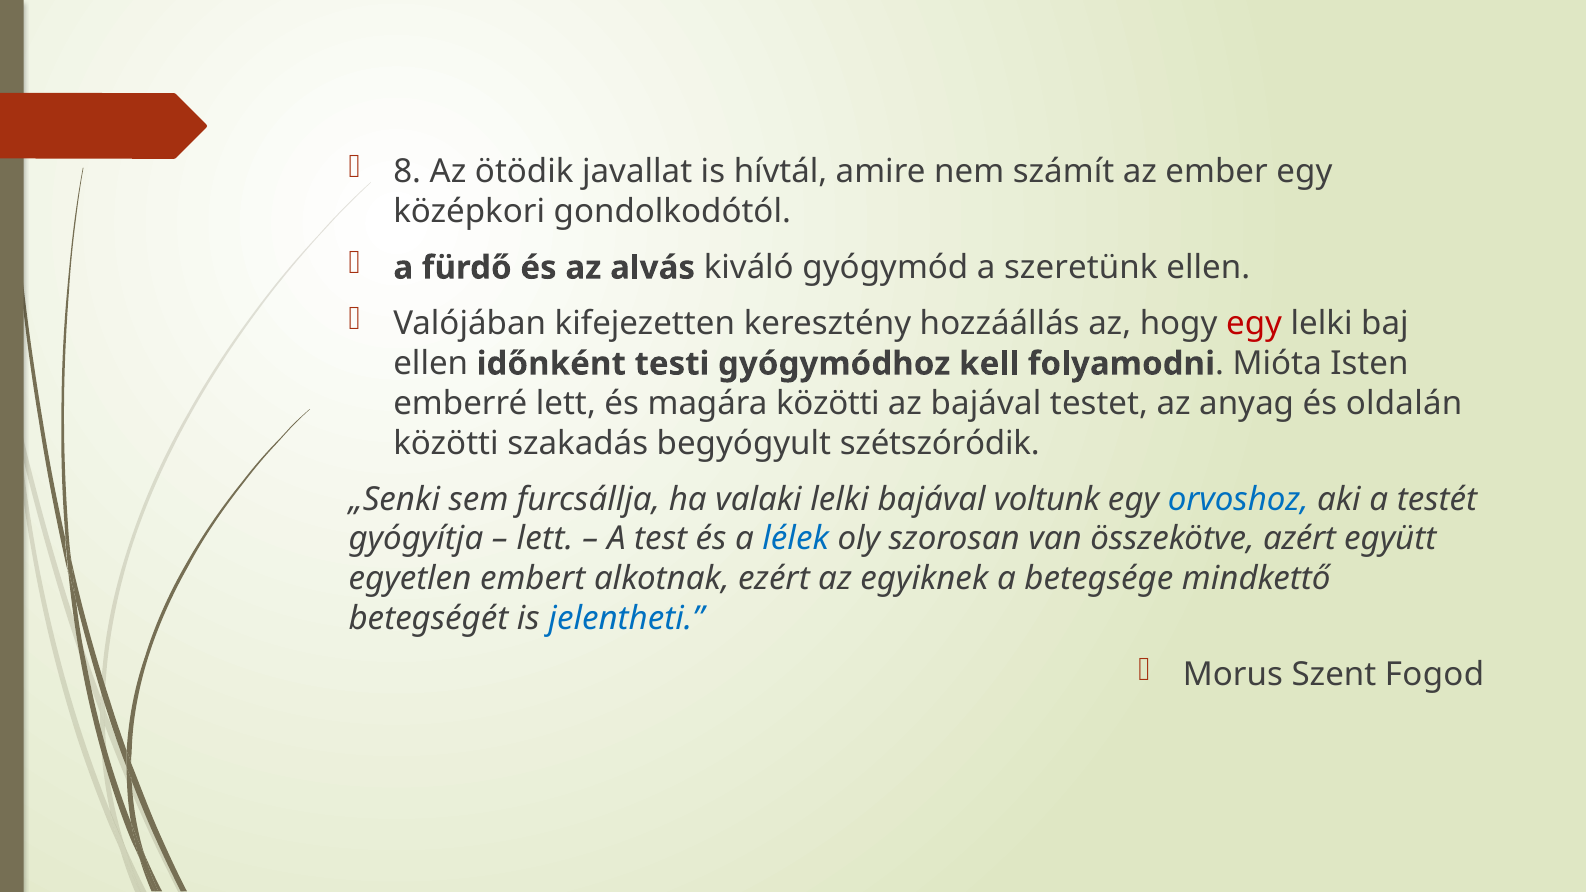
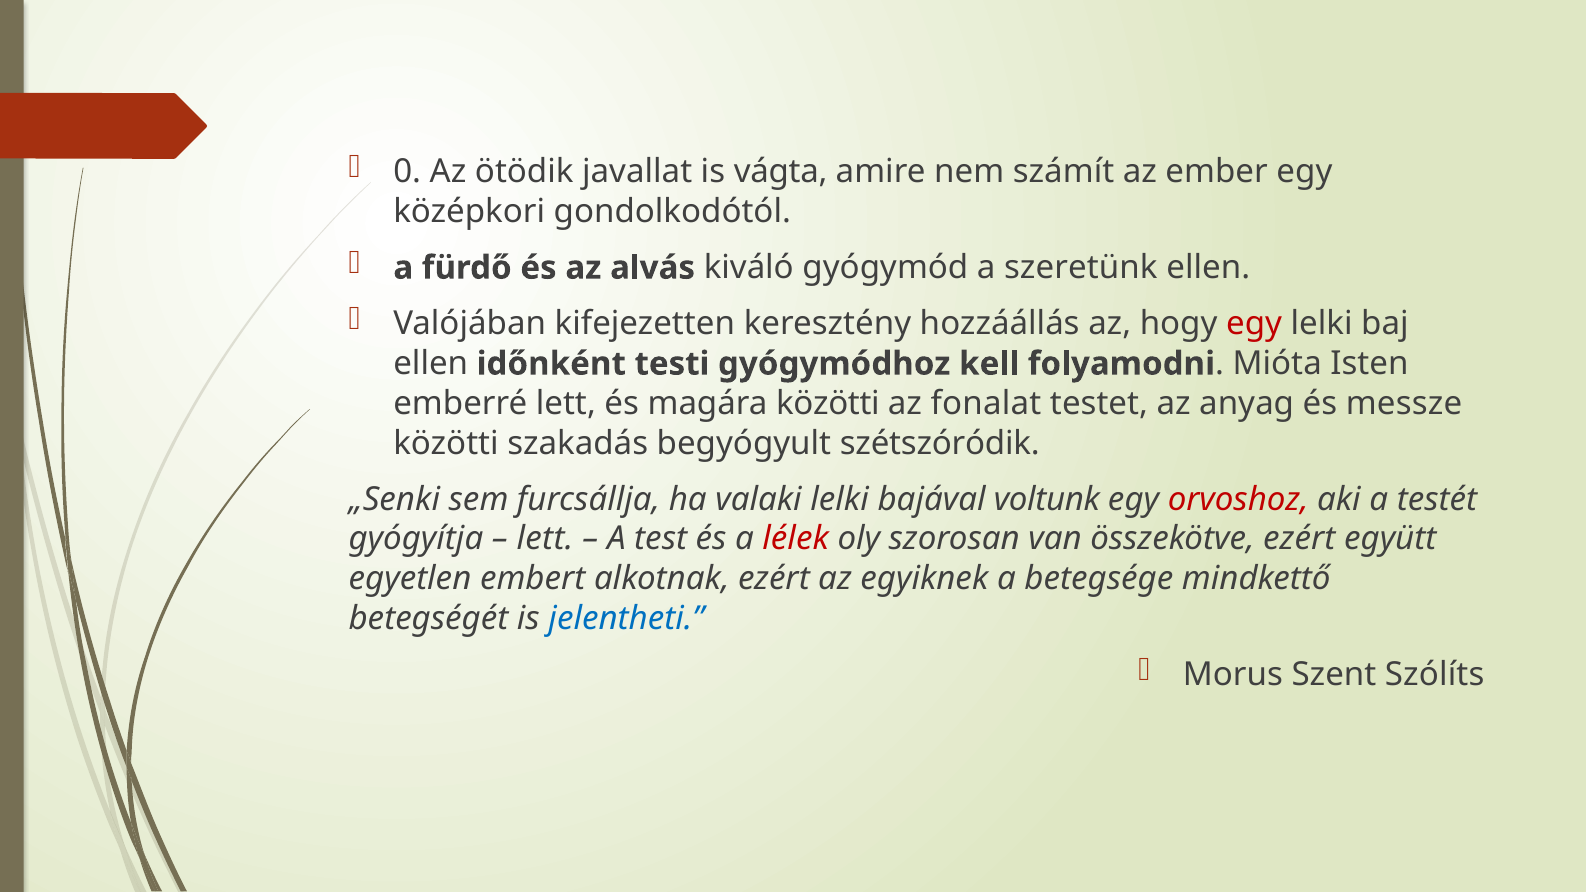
8: 8 -> 0
hívtál: hívtál -> vágta
az bajával: bajával -> fonalat
oldalán: oldalán -> messze
orvoshoz colour: blue -> red
lélek colour: blue -> red
összekötve azért: azért -> ezért
Fogod: Fogod -> Szólíts
